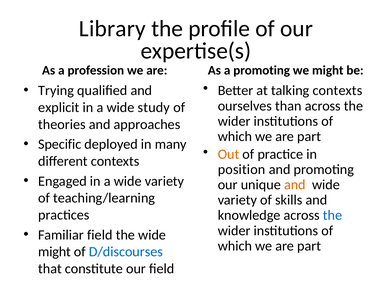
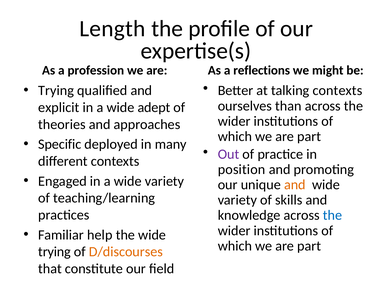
Library: Library -> Length
a promoting: promoting -> reflections
study: study -> adept
Out colour: orange -> purple
Familiar field: field -> help
might at (55, 252): might -> trying
D/discourses colour: blue -> orange
